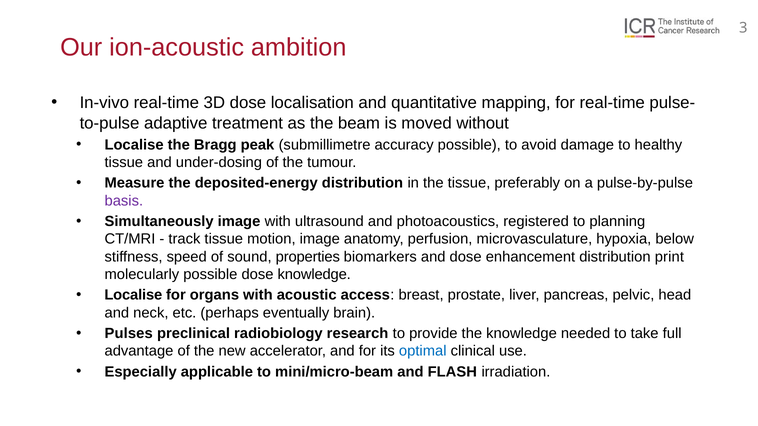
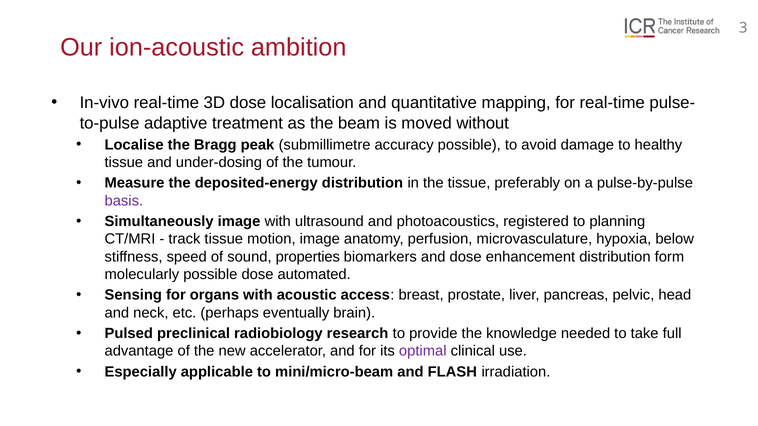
print: print -> form
dose knowledge: knowledge -> automated
Localise at (133, 295): Localise -> Sensing
Pulses: Pulses -> Pulsed
optimal colour: blue -> purple
